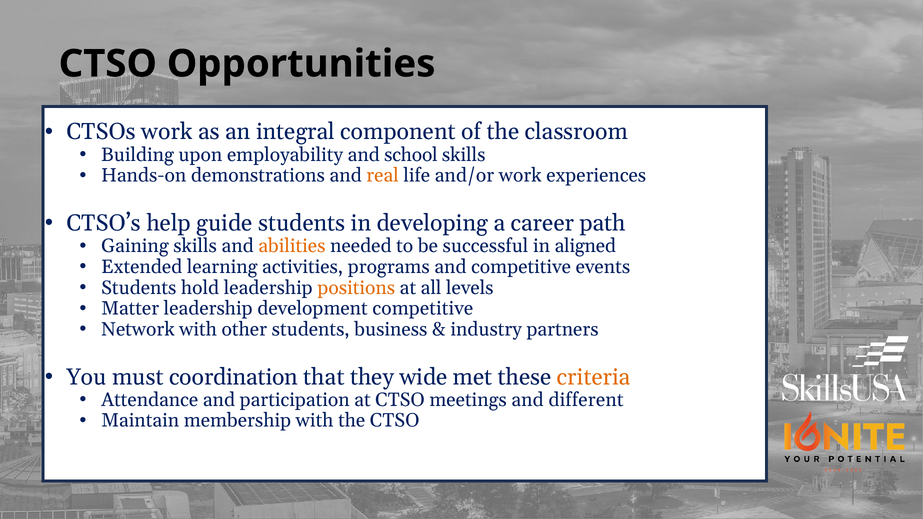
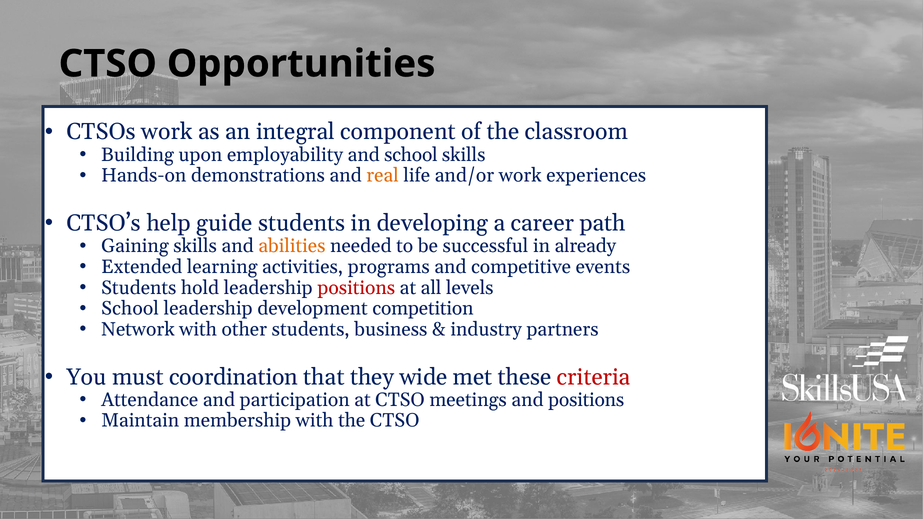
aligned: aligned -> already
positions at (356, 288) colour: orange -> red
Matter at (130, 309): Matter -> School
development competitive: competitive -> competition
criteria colour: orange -> red
and different: different -> positions
